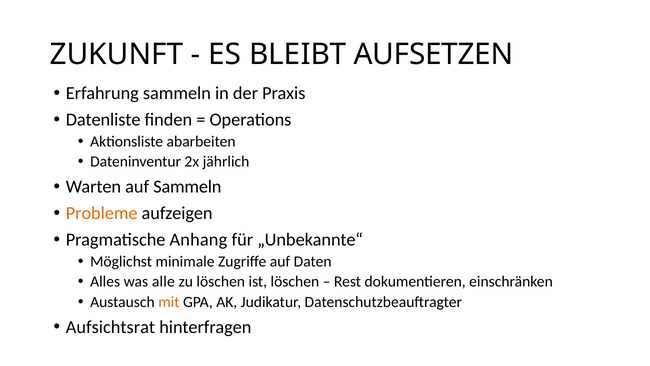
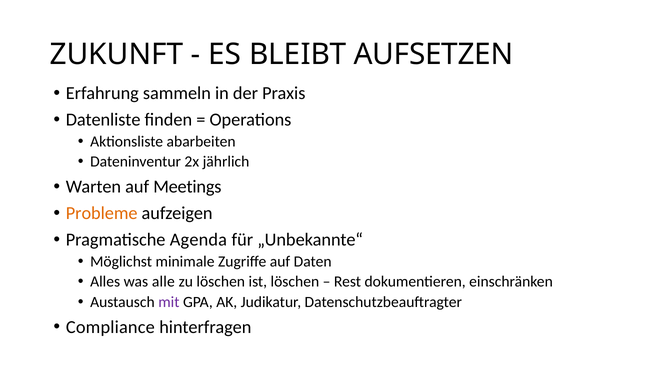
auf Sammeln: Sammeln -> Meetings
Anhang: Anhang -> Agenda
mit colour: orange -> purple
Aufsichtsrat: Aufsichtsrat -> Compliance
